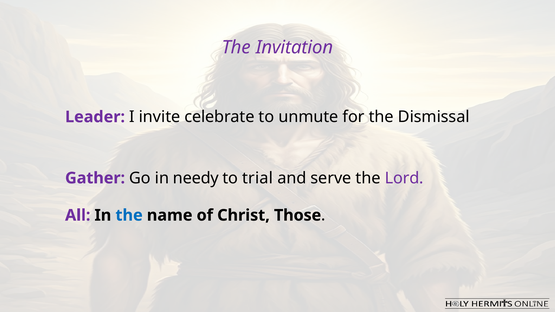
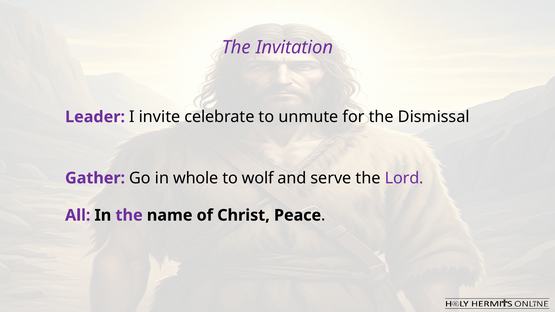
needy: needy -> whole
trial: trial -> wolf
the at (129, 215) colour: blue -> purple
Those: Those -> Peace
